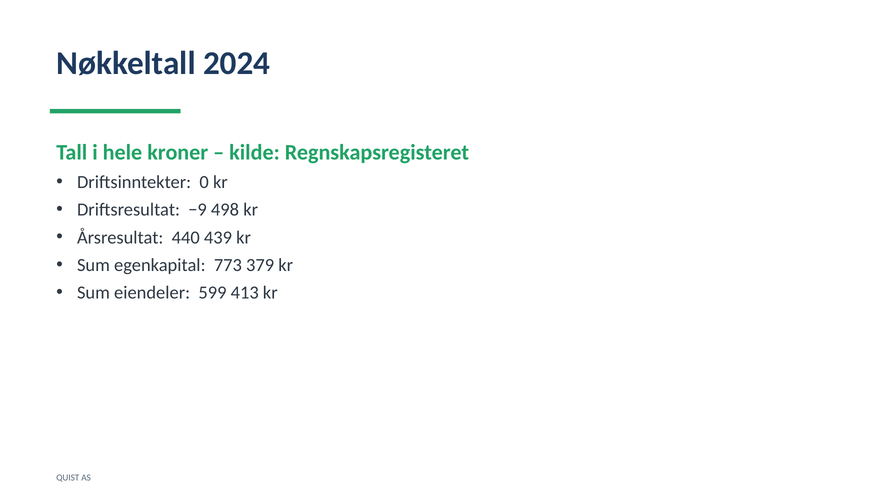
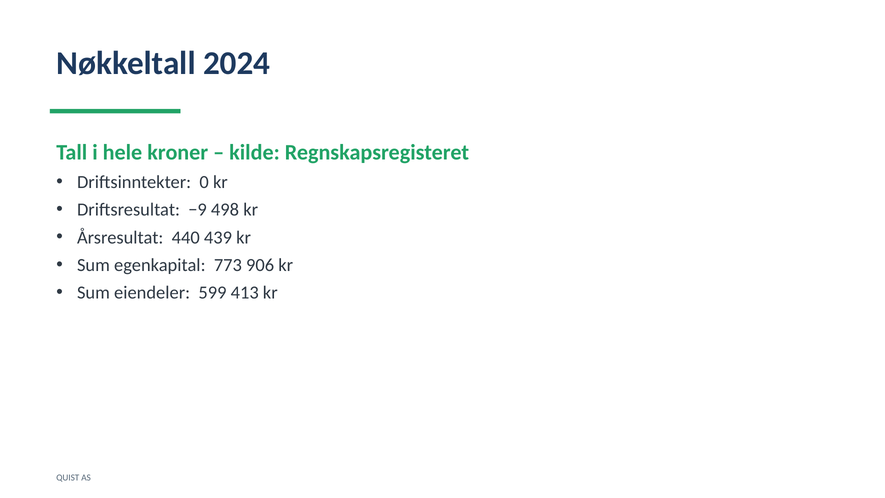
379: 379 -> 906
